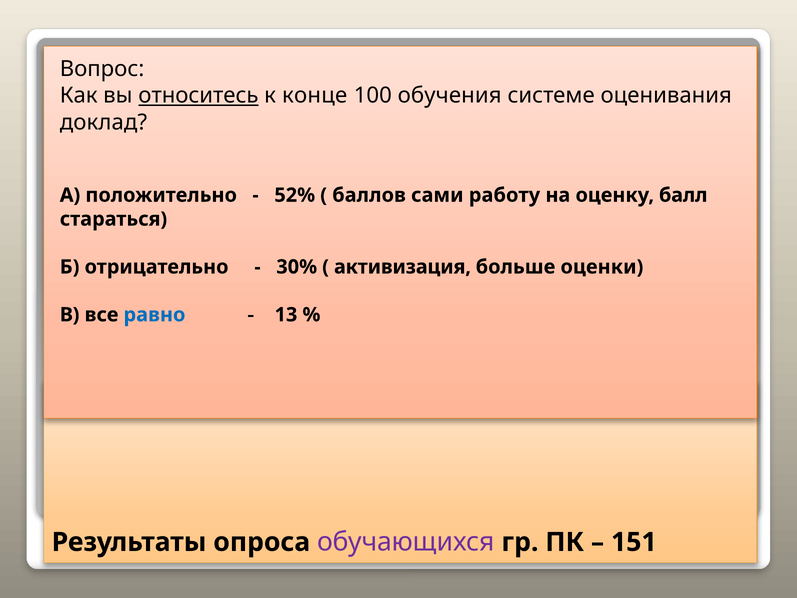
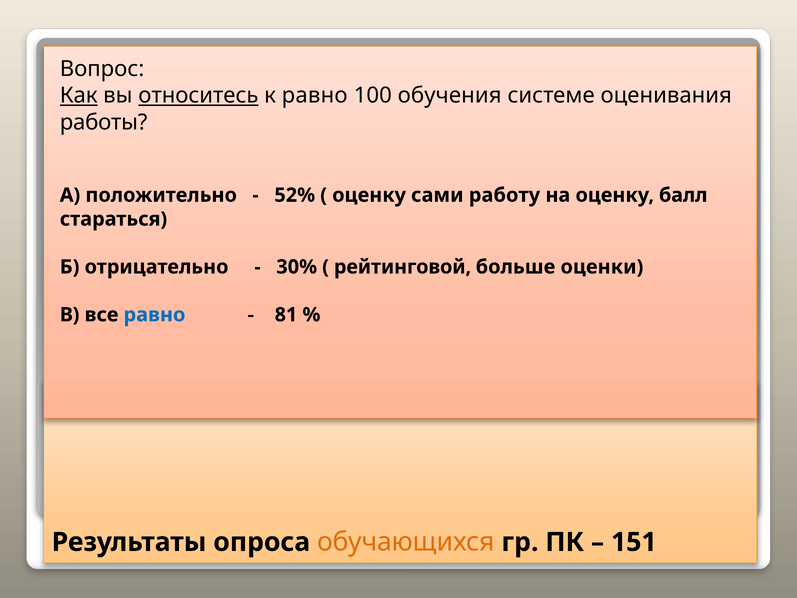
Как underline: none -> present
к конце: конце -> равно
доклад: доклад -> работы
баллов at (369, 195): баллов -> оценку
активизация: активизация -> рейтинговой
13: 13 -> 81
обучающихся colour: purple -> orange
